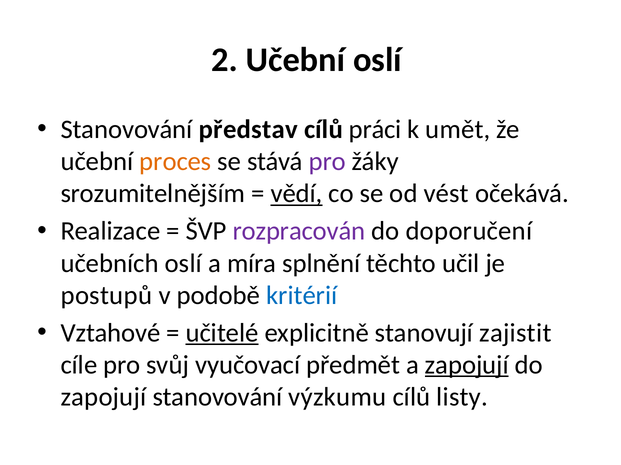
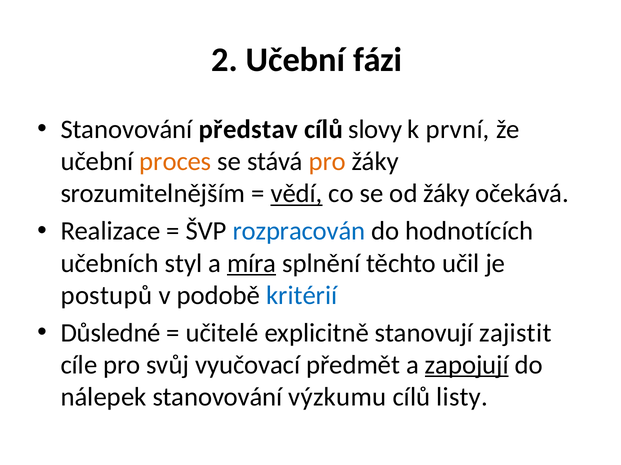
Učební oslí: oslí -> fázi
práci: práci -> slovy
umět: umět -> první
pro at (327, 162) colour: purple -> orange
od vést: vést -> žáky
rozpracován colour: purple -> blue
doporučení: doporučení -> hodnotících
učebních oslí: oslí -> styl
míra underline: none -> present
Vztahové: Vztahové -> Důsledné
učitelé underline: present -> none
zapojují at (103, 398): zapojují -> nálepek
